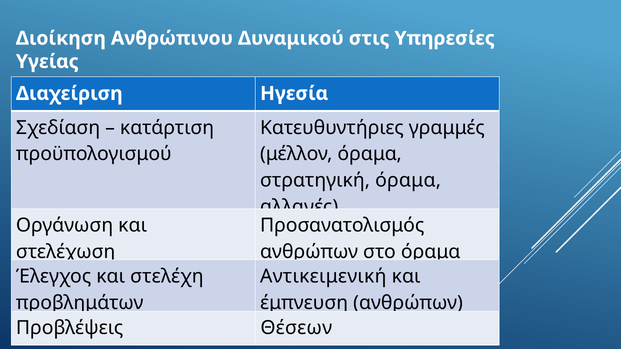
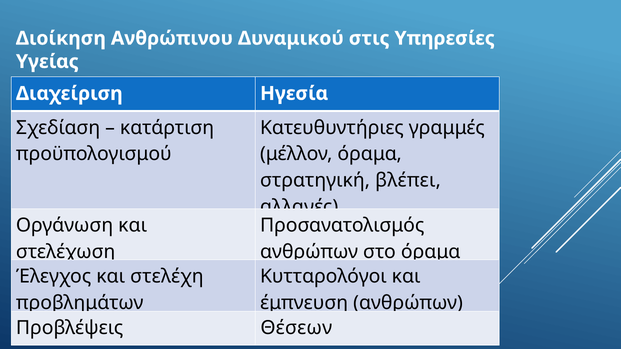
στρατηγική όραμα: όραμα -> βλέπει
Αντικειμενική: Αντικειμενική -> Κυτταρολόγοι
